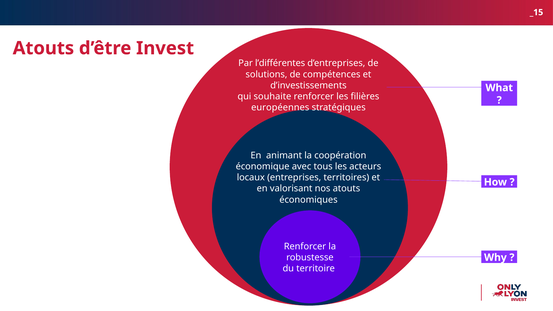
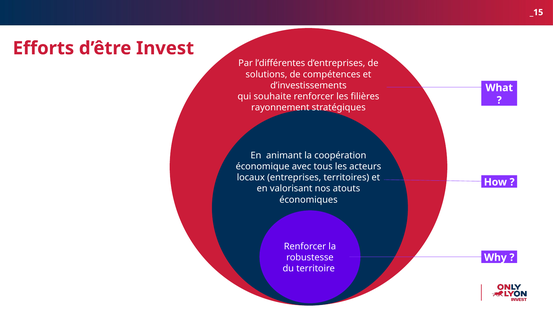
Atouts at (43, 48): Atouts -> Efforts
européennes: européennes -> rayonnement
